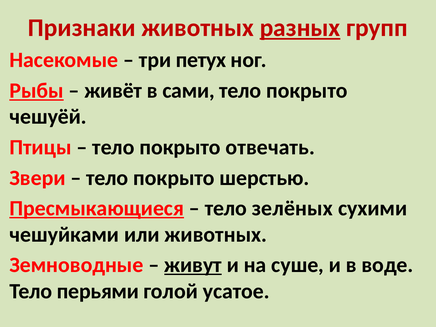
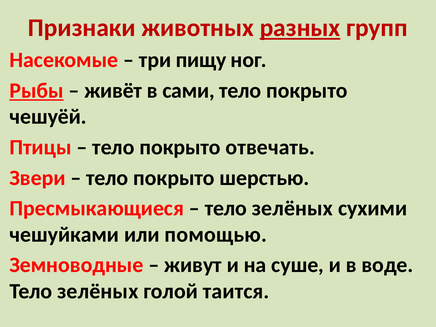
петух: петух -> пищу
Пресмыкающиеся underline: present -> none
или животных: животных -> помощью
живут underline: present -> none
перьями at (98, 291): перьями -> зелёных
усатое: усатое -> таится
